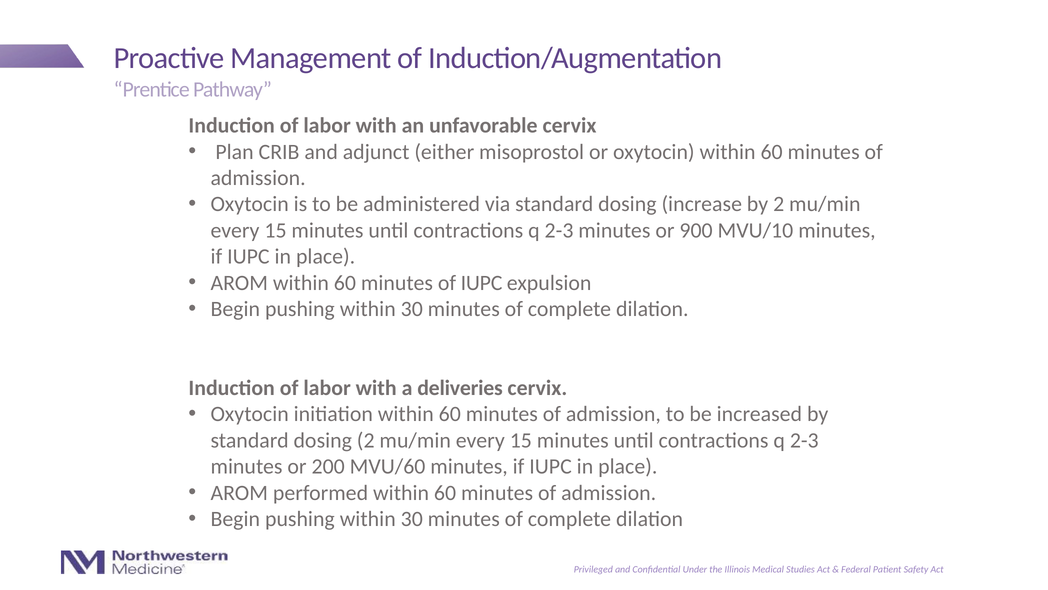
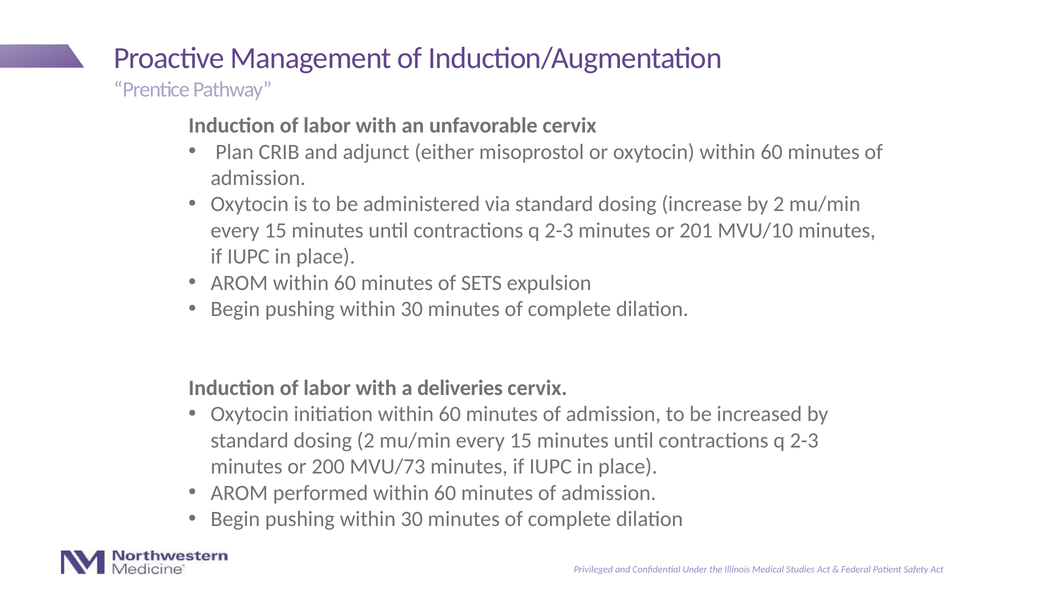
900: 900 -> 201
of IUPC: IUPC -> SETS
MVU/60: MVU/60 -> MVU/73
